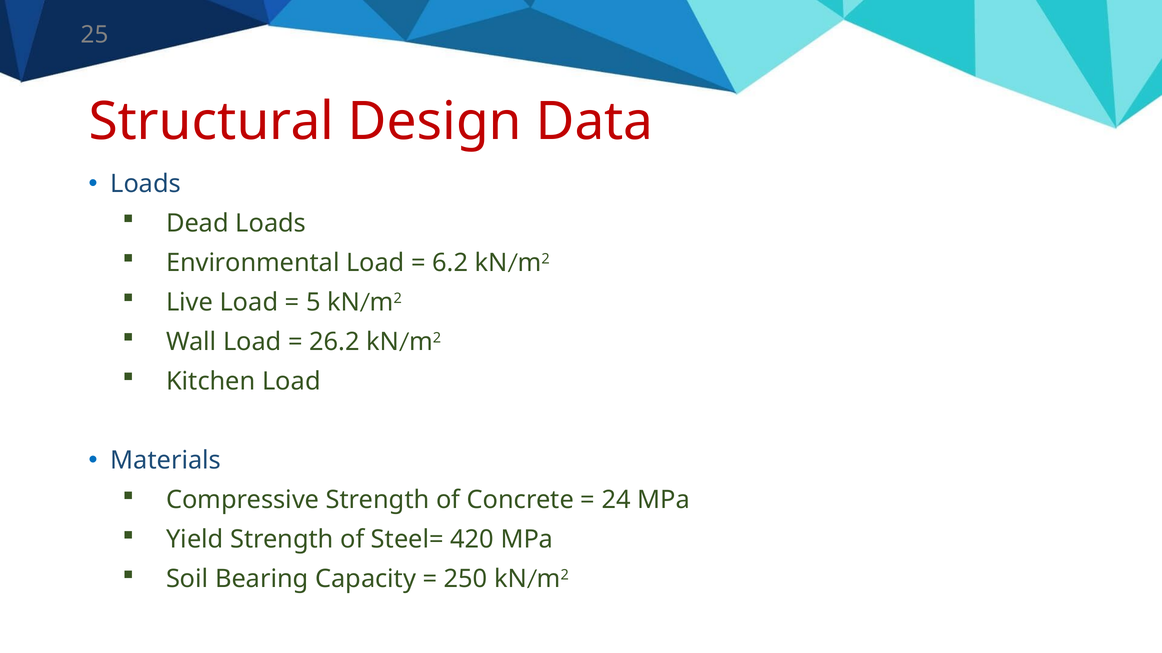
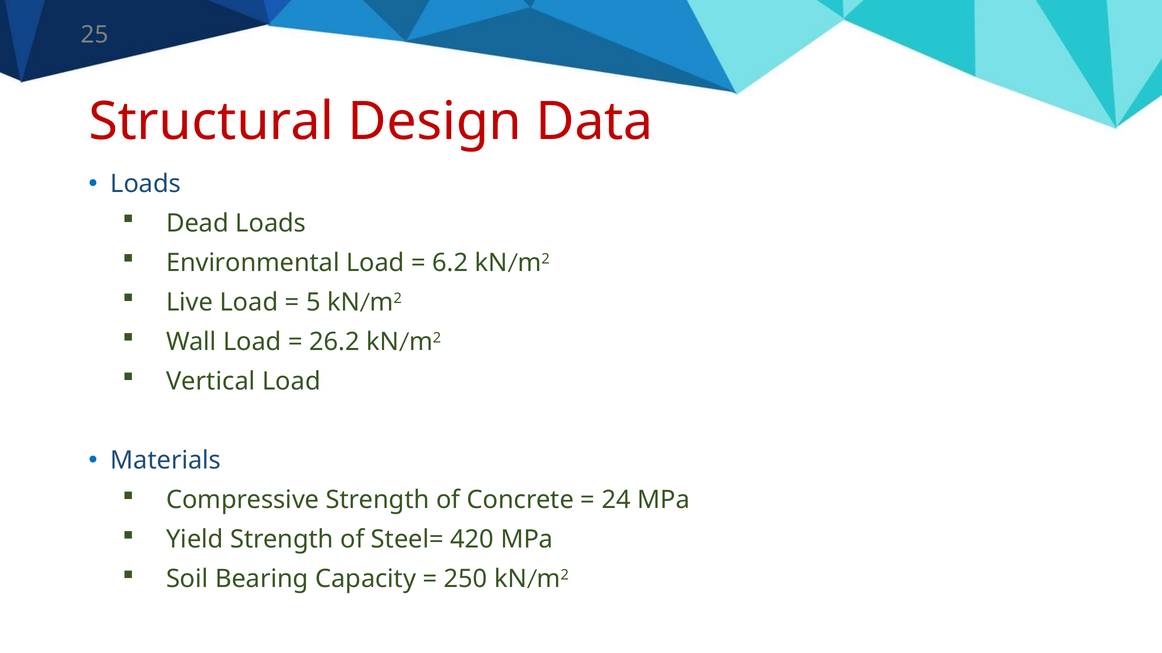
Kitchen: Kitchen -> Vertical
